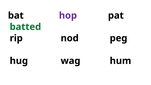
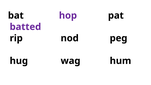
batted colour: green -> purple
